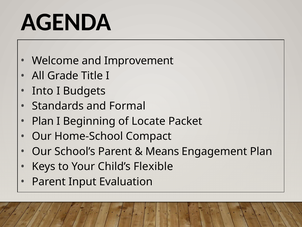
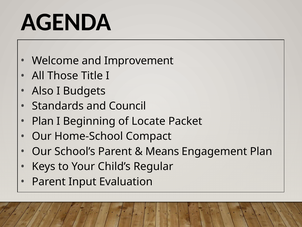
Grade: Grade -> Those
Into: Into -> Also
Formal: Formal -> Council
Flexible: Flexible -> Regular
